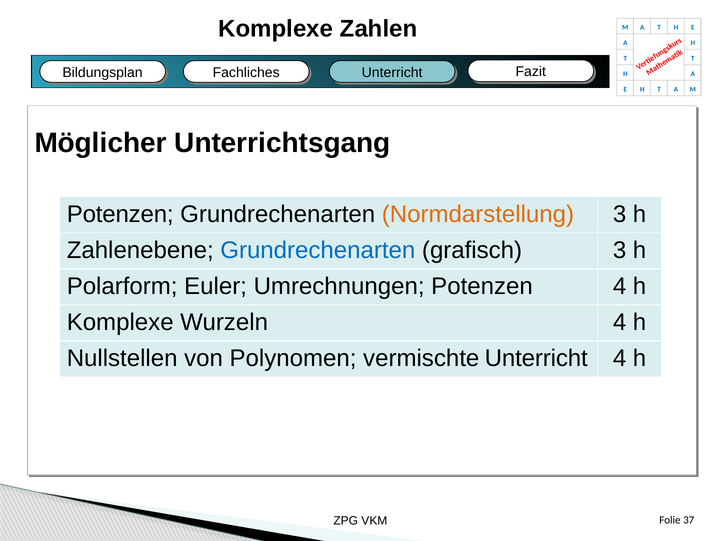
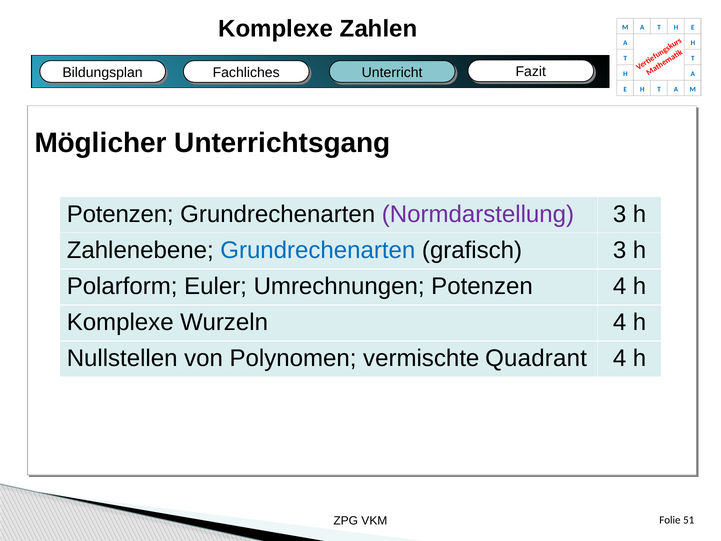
Normdarstellung colour: orange -> purple
vermischte Unterricht: Unterricht -> Quadrant
37: 37 -> 51
